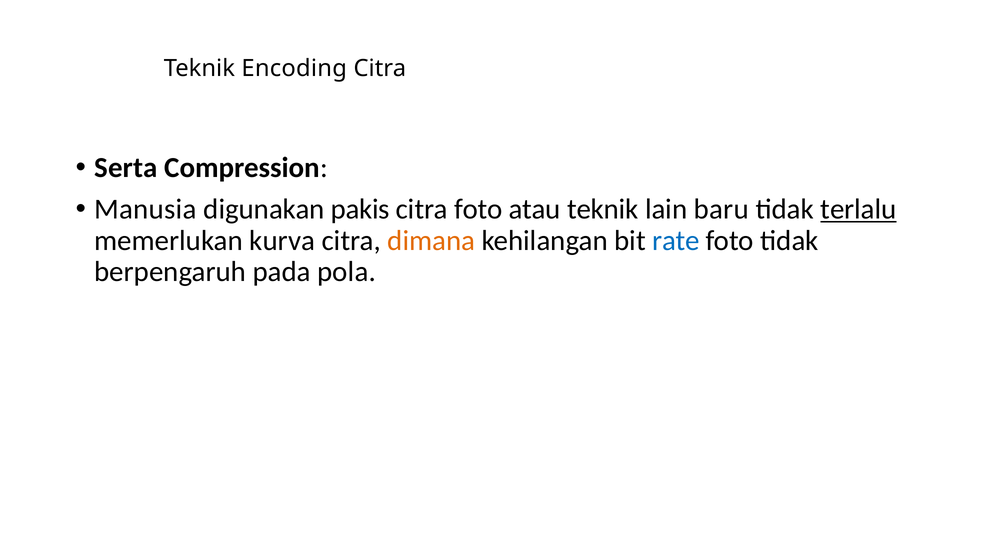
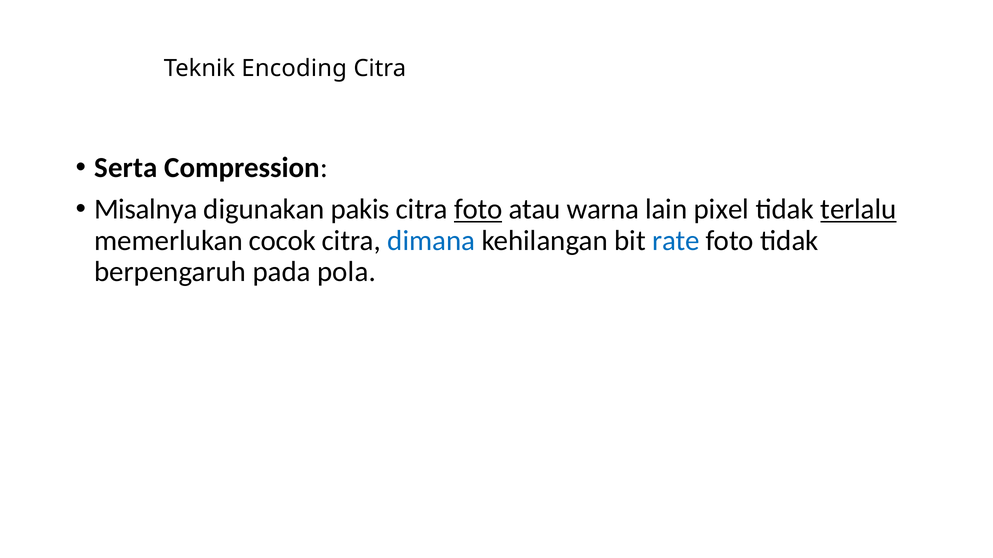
Manusia: Manusia -> Misalnya
foto at (478, 210) underline: none -> present
atau teknik: teknik -> warna
baru: baru -> pixel
kurva: kurva -> cocok
dimana colour: orange -> blue
